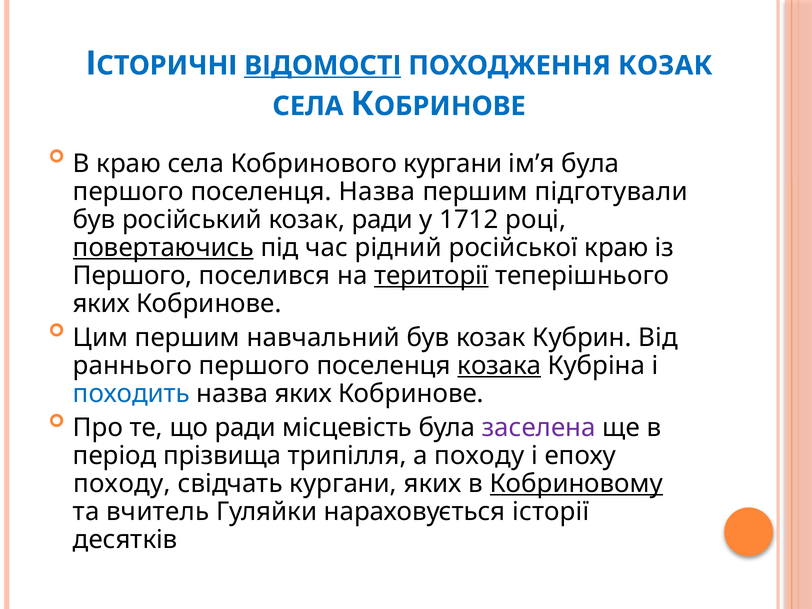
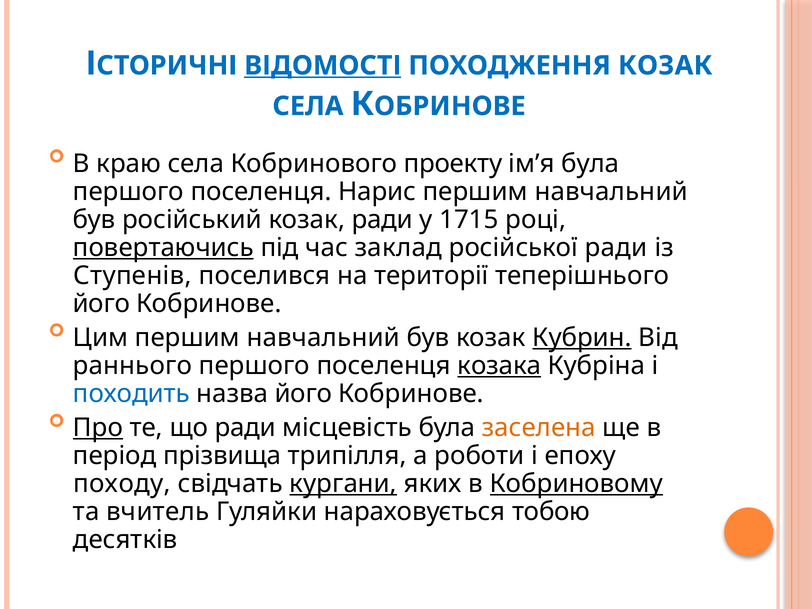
Кобринового кургани: кургани -> проекту
поселенця Назва: Назва -> Нарис
підготували at (611, 191): підготували -> навчальний
1712: 1712 -> 1715
рідний: рідний -> заклад
російської краю: краю -> ради
Першого at (133, 275): Першого -> Ступенів
території underline: present -> none
яких at (101, 303): яких -> його
Кубрин underline: none -> present
назва яких: яких -> його
Про underline: none -> present
заселена colour: purple -> orange
а походу: походу -> роботи
кургани at (343, 484) underline: none -> present
історії: історії -> тобою
